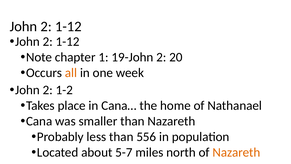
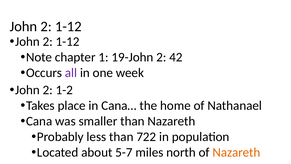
20: 20 -> 42
all colour: orange -> purple
556: 556 -> 722
